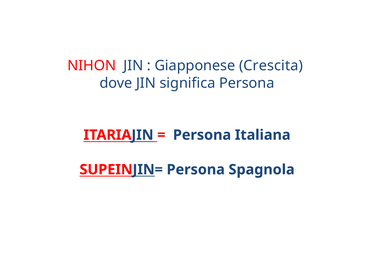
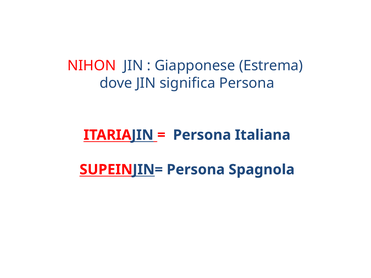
Crescita: Crescita -> Estrema
